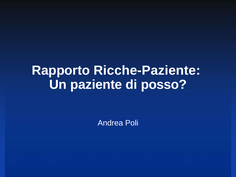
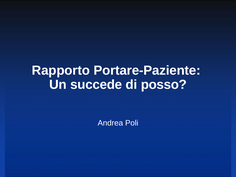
Ricche-Paziente: Ricche-Paziente -> Portare-Paziente
paziente: paziente -> succede
